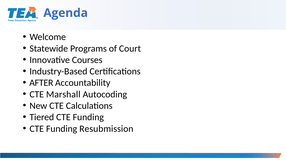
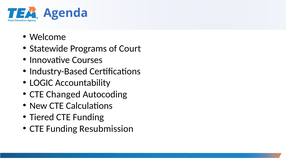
AFTER: AFTER -> LOGIC
Marshall: Marshall -> Changed
